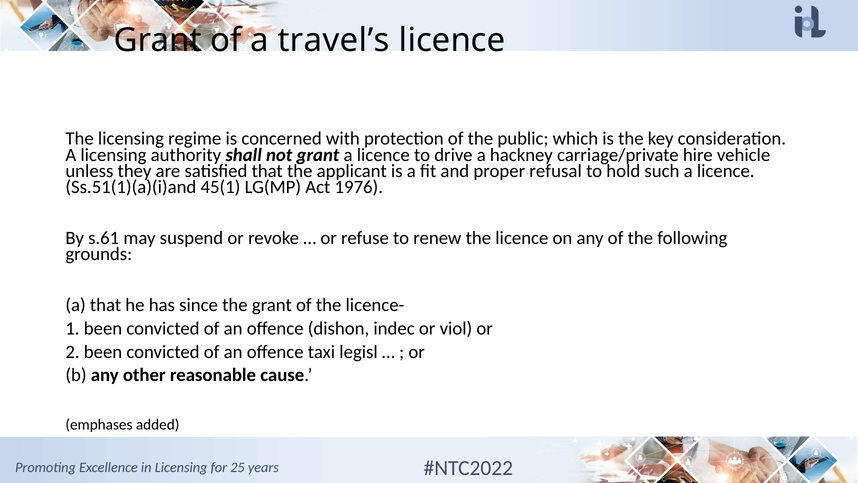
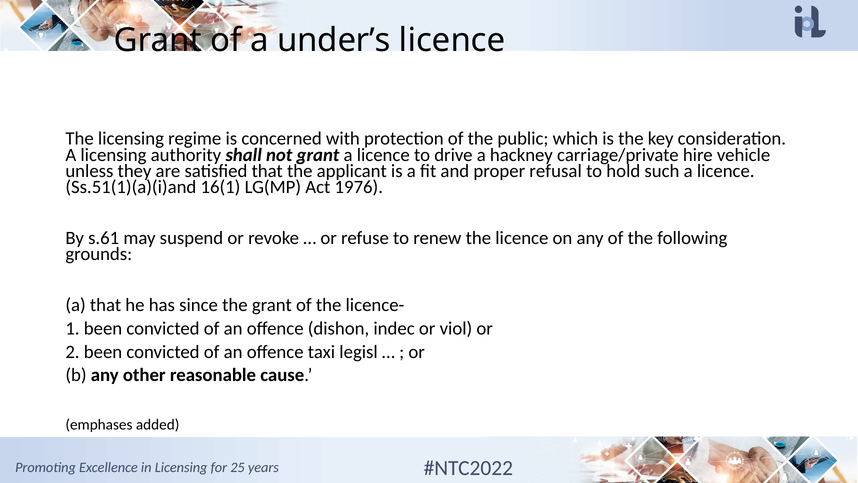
travel’s: travel’s -> under’s
45(1: 45(1 -> 16(1
